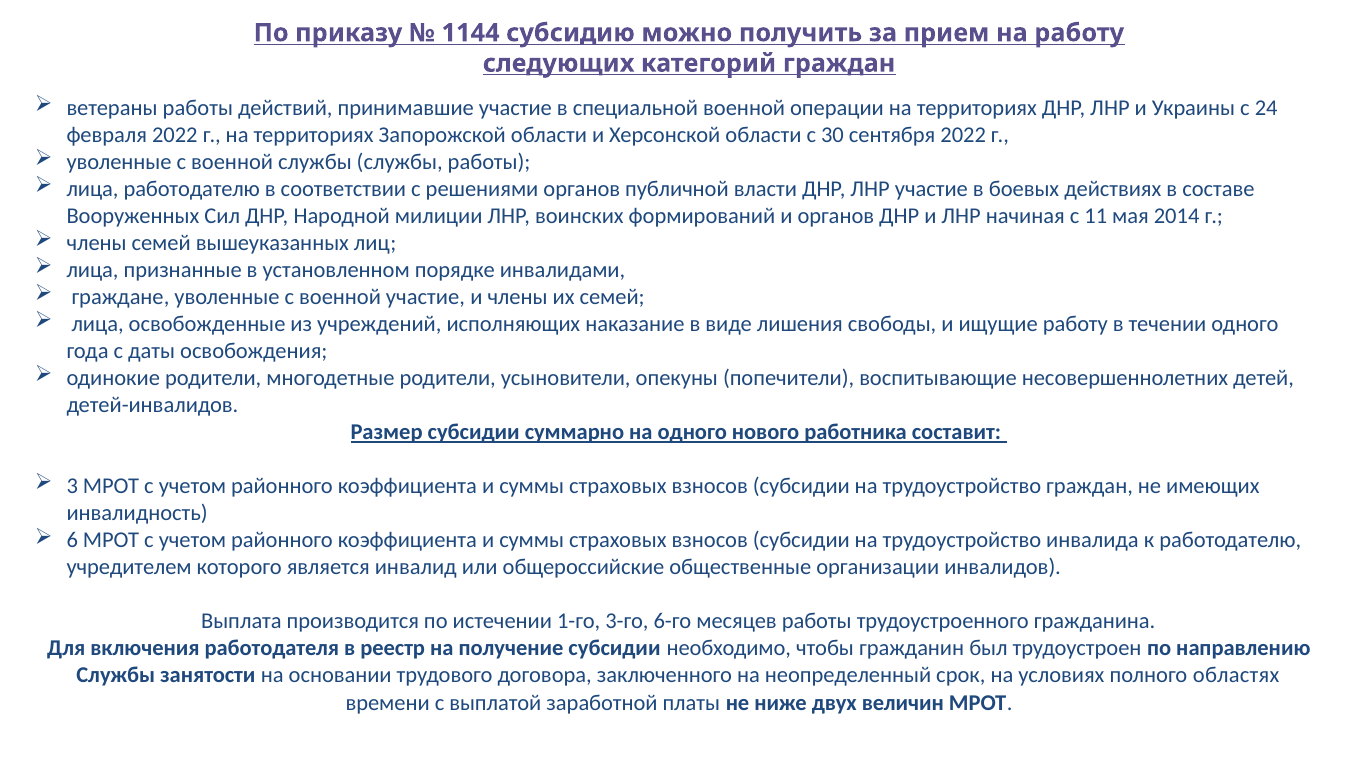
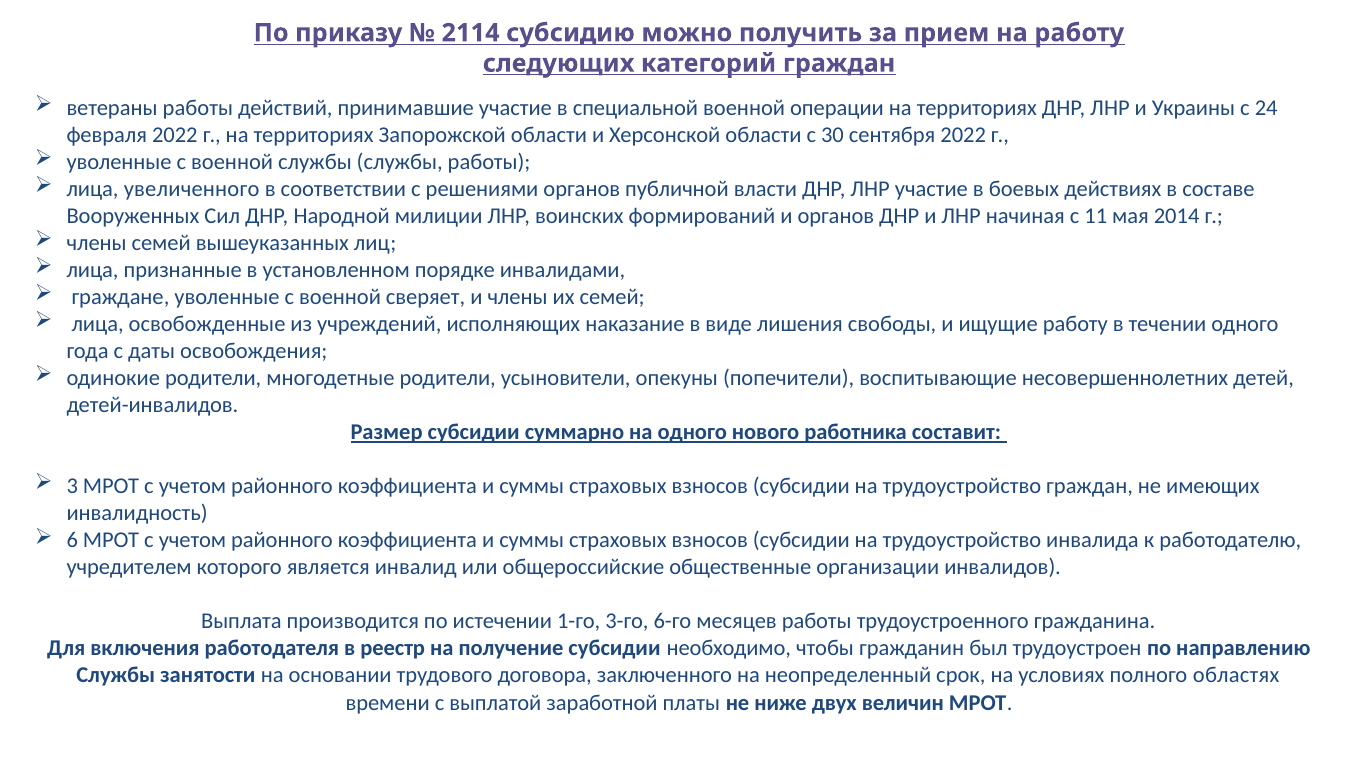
1144: 1144 -> 2114
лица работодателю: работодателю -> увеличенного
военной участие: участие -> сверяет
